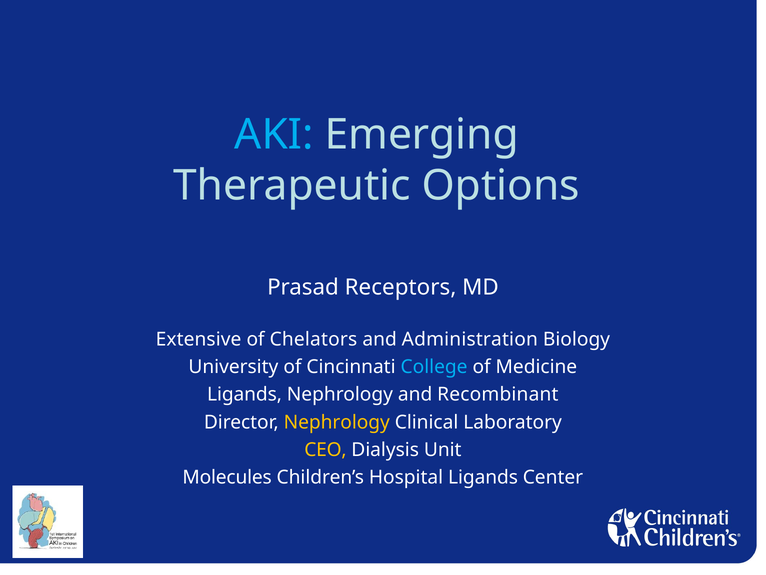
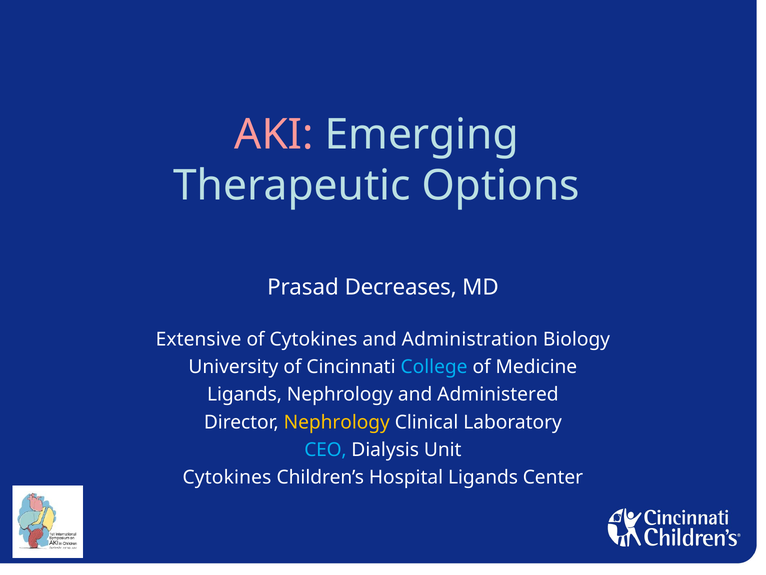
AKI colour: light blue -> pink
Receptors: Receptors -> Decreases
of Chelators: Chelators -> Cytokines
Recombinant: Recombinant -> Administered
CEO colour: yellow -> light blue
Molecules at (227, 477): Molecules -> Cytokines
